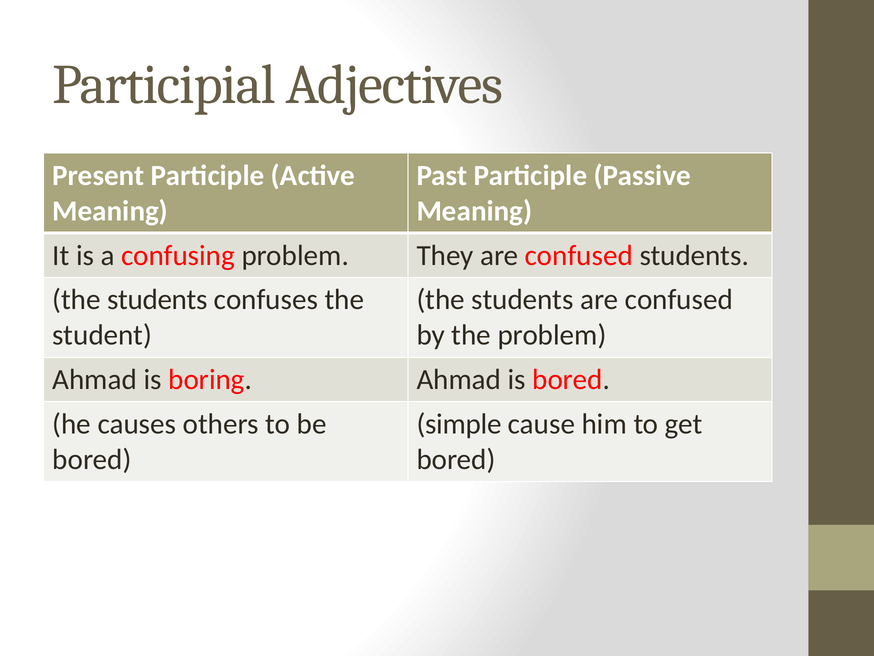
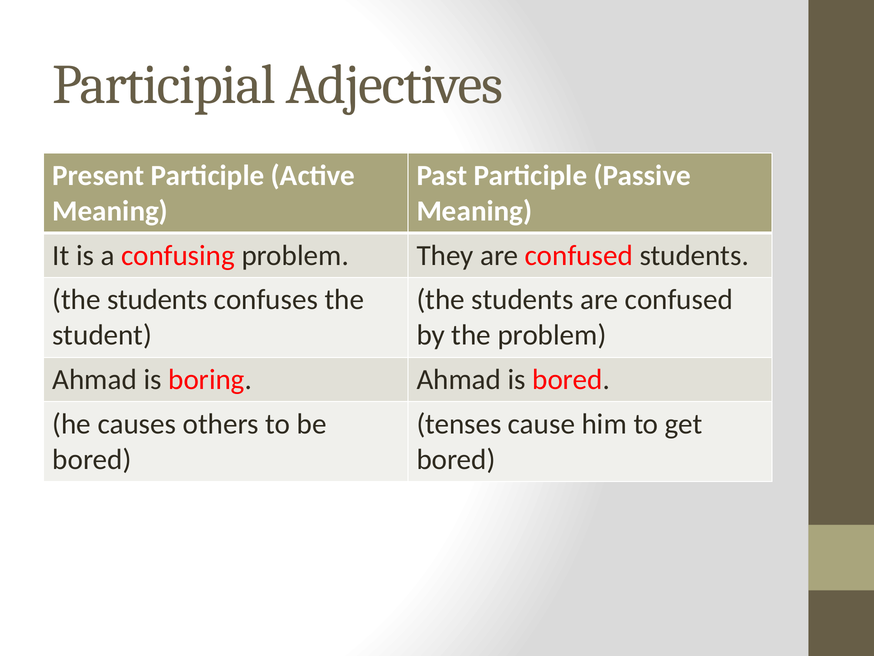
simple: simple -> tenses
